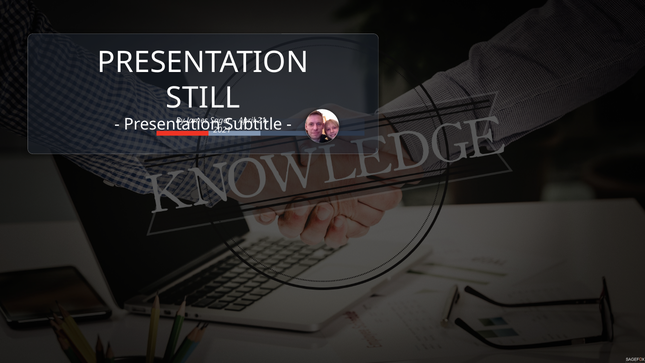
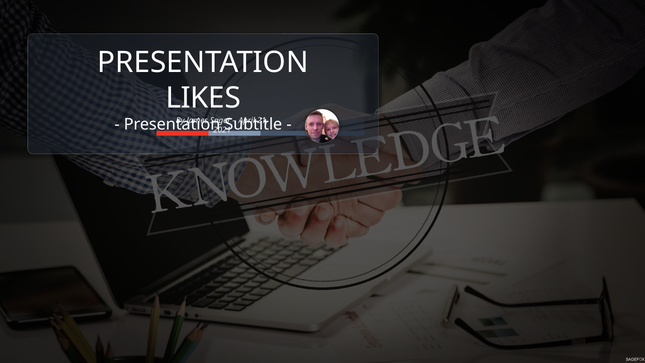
STILL: STILL -> LIKES
